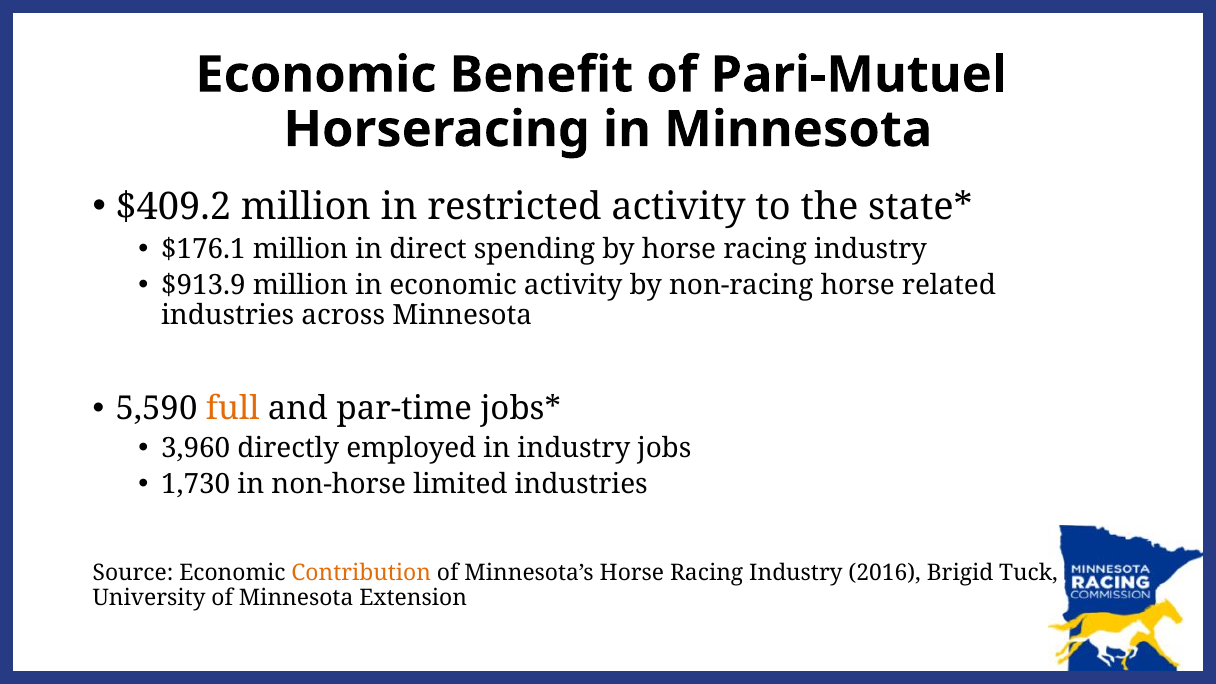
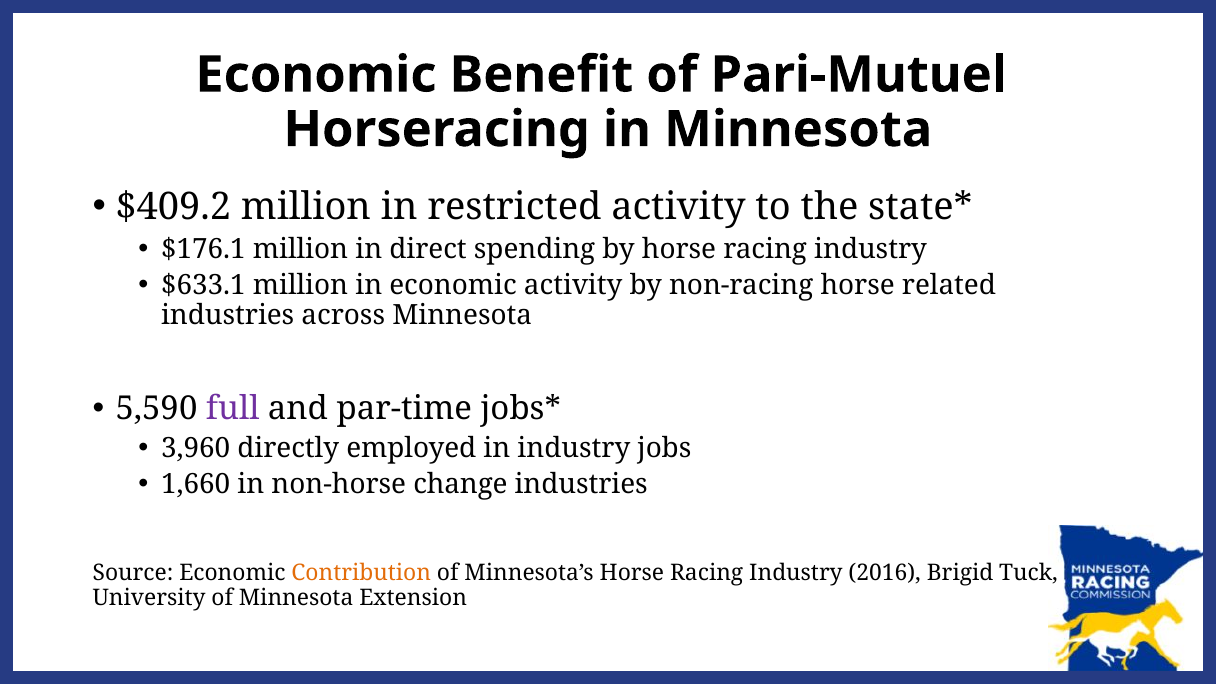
$913.9: $913.9 -> $633.1
full colour: orange -> purple
1,730: 1,730 -> 1,660
limited: limited -> change
